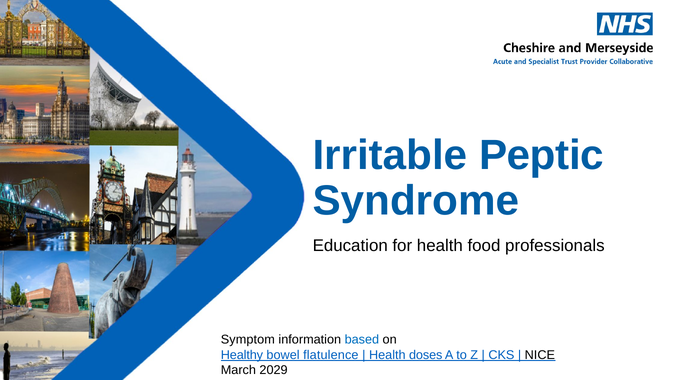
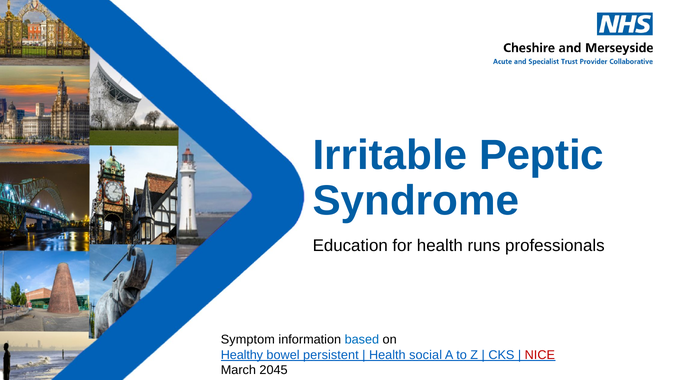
food: food -> runs
flatulence: flatulence -> persistent
doses: doses -> social
NICE colour: black -> red
2029: 2029 -> 2045
